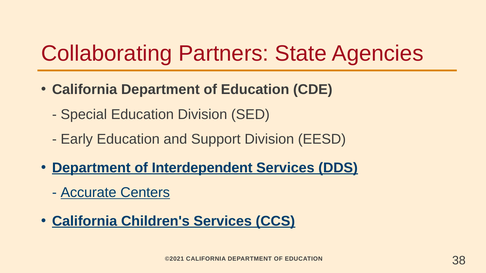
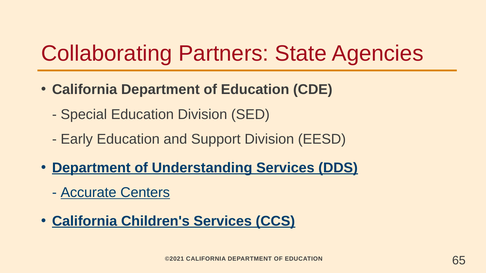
Interdependent: Interdependent -> Understanding
38: 38 -> 65
